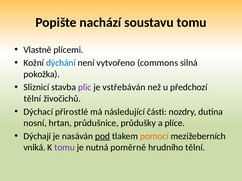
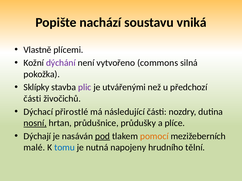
soustavu tomu: tomu -> vniká
dýchání colour: blue -> purple
Sliznicí: Sliznicí -> Sklípky
vstřebáván: vstřebáván -> utvářenými
tělní at (32, 99): tělní -> části
nosní underline: none -> present
vniká: vniká -> malé
tomu at (65, 148) colour: purple -> blue
poměrně: poměrně -> napojeny
